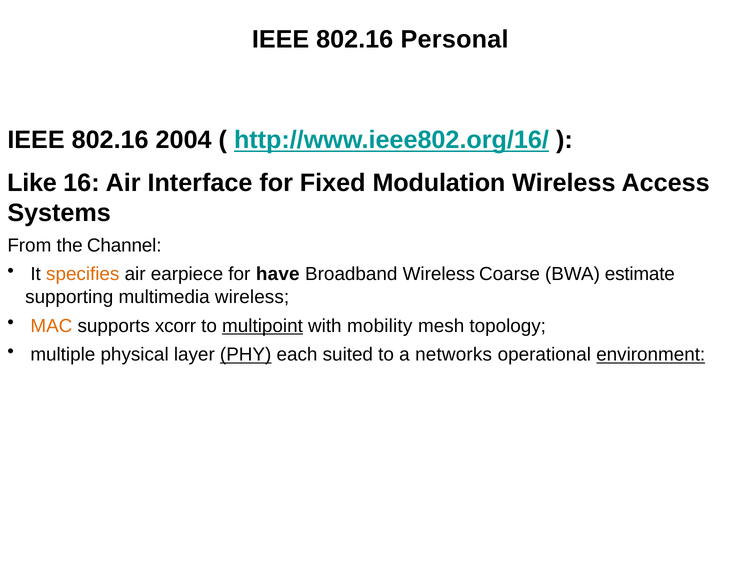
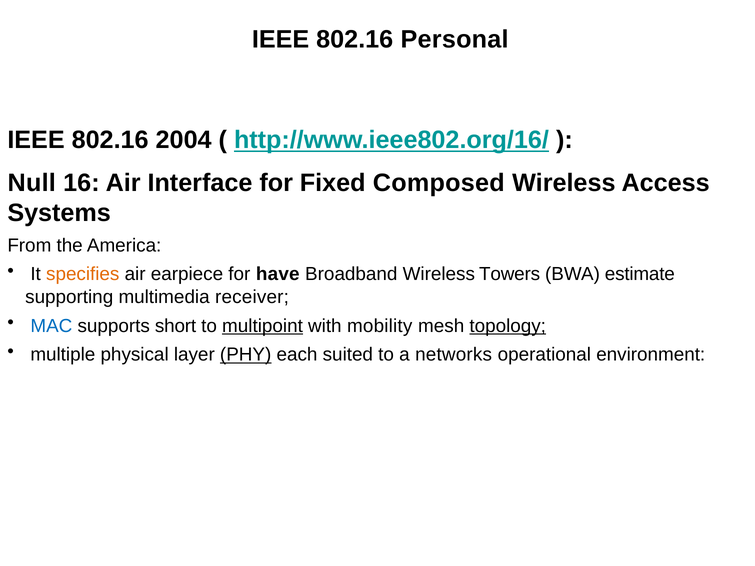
Like: Like -> Null
Modulation: Modulation -> Composed
Channel: Channel -> America
Coarse: Coarse -> Towers
multimedia wireless: wireless -> receiver
MAC colour: orange -> blue
xcorr: xcorr -> short
topology underline: none -> present
environment underline: present -> none
